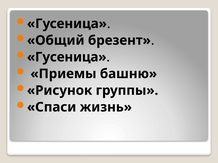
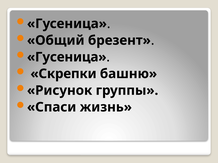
Приемы: Приемы -> Скрепки
